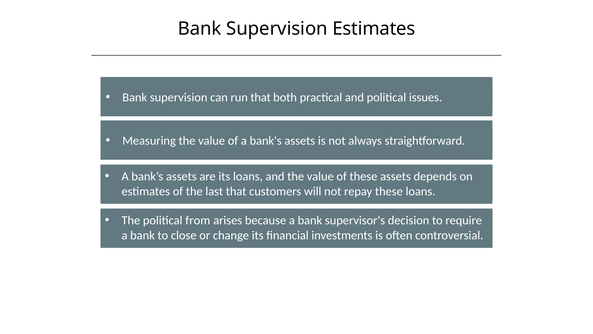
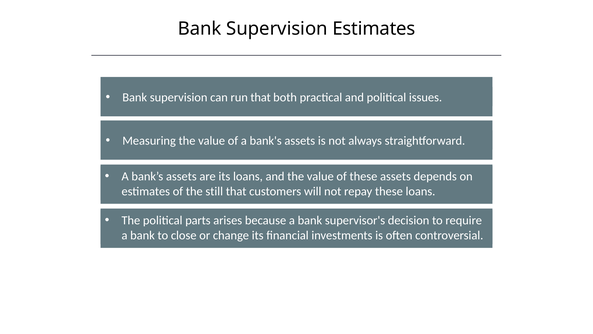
last: last -> still
from: from -> parts
